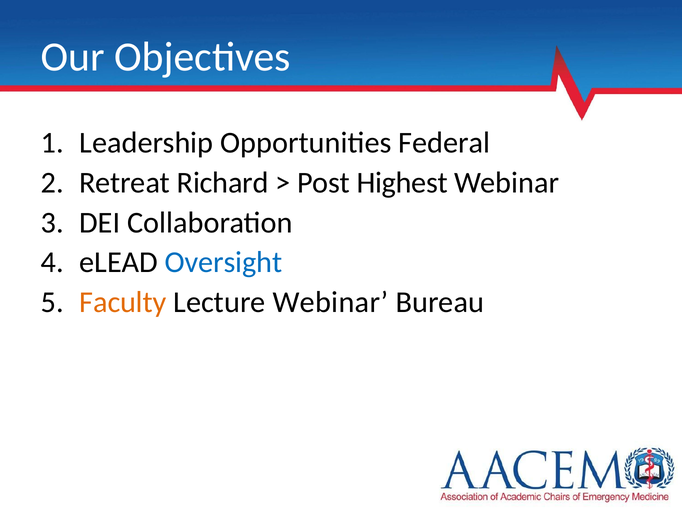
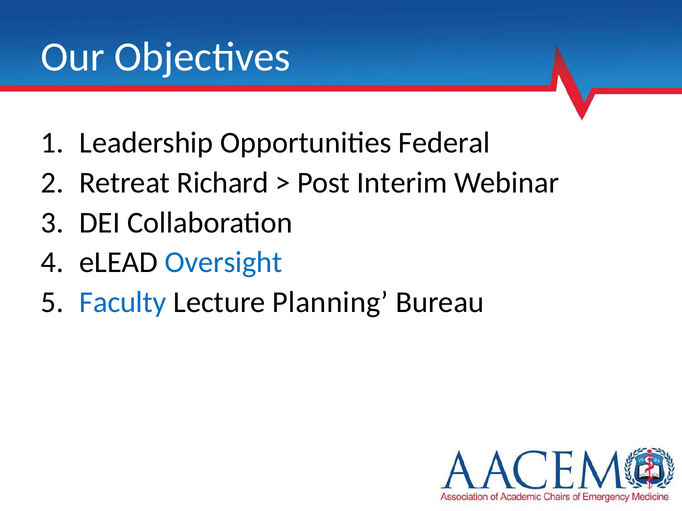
Highest: Highest -> Interim
Faculty colour: orange -> blue
Lecture Webinar: Webinar -> Planning
